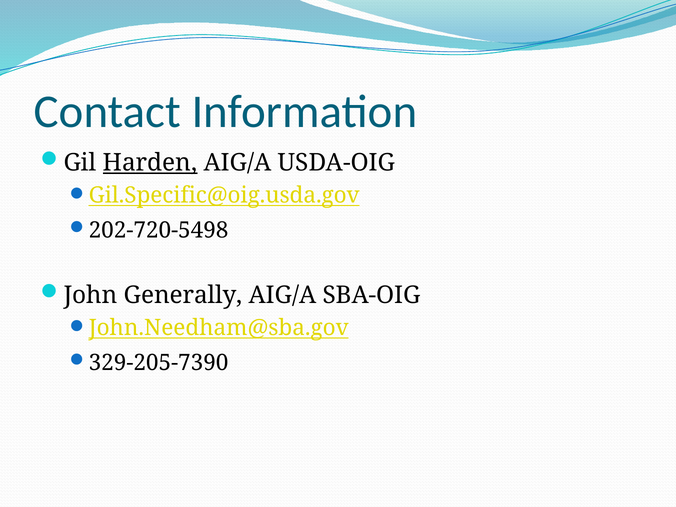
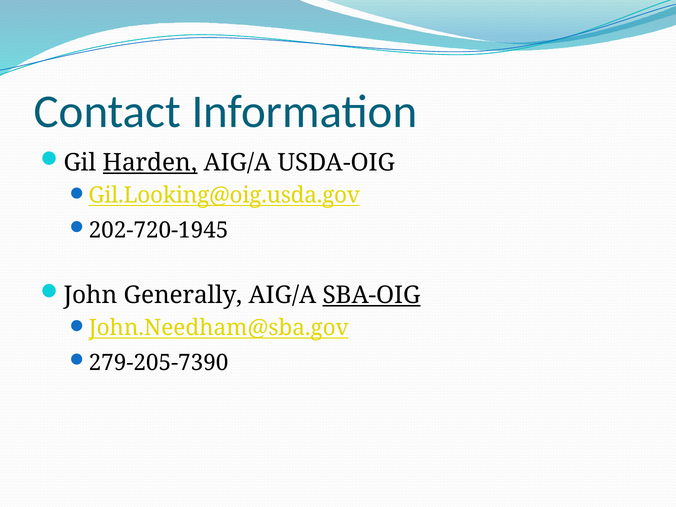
Gil.Specific@oig.usda.gov: Gil.Specific@oig.usda.gov -> Gil.Looking@oig.usda.gov
202-720-5498: 202-720-5498 -> 202-720-1945
SBA-OIG underline: none -> present
329-205-7390: 329-205-7390 -> 279-205-7390
